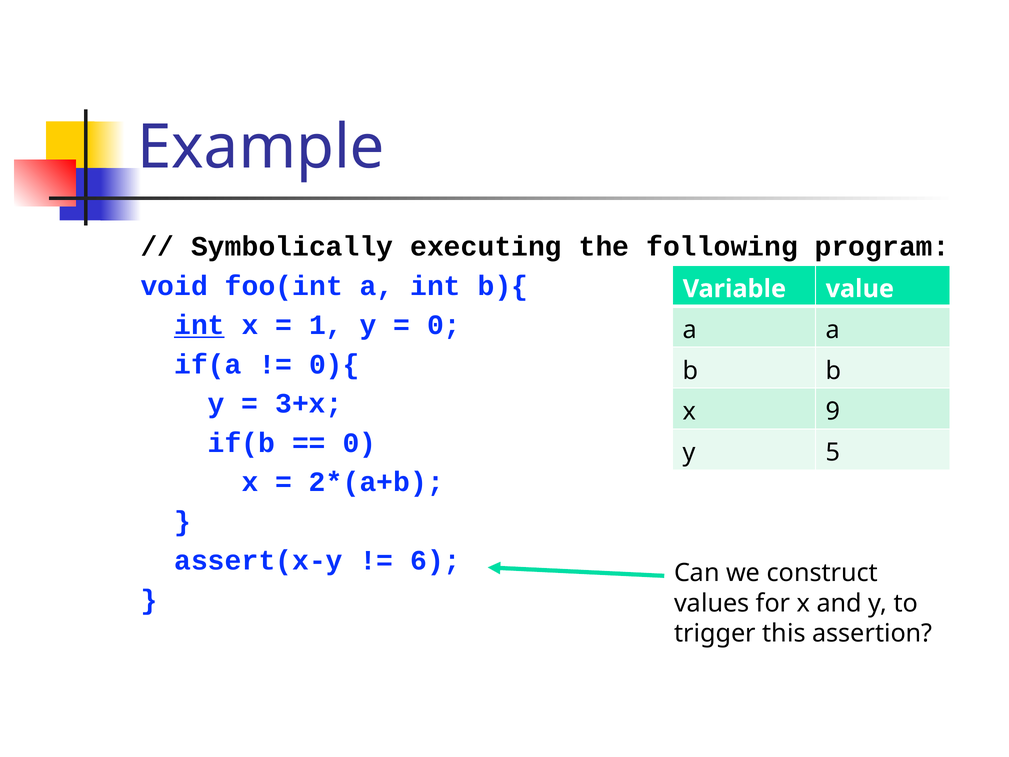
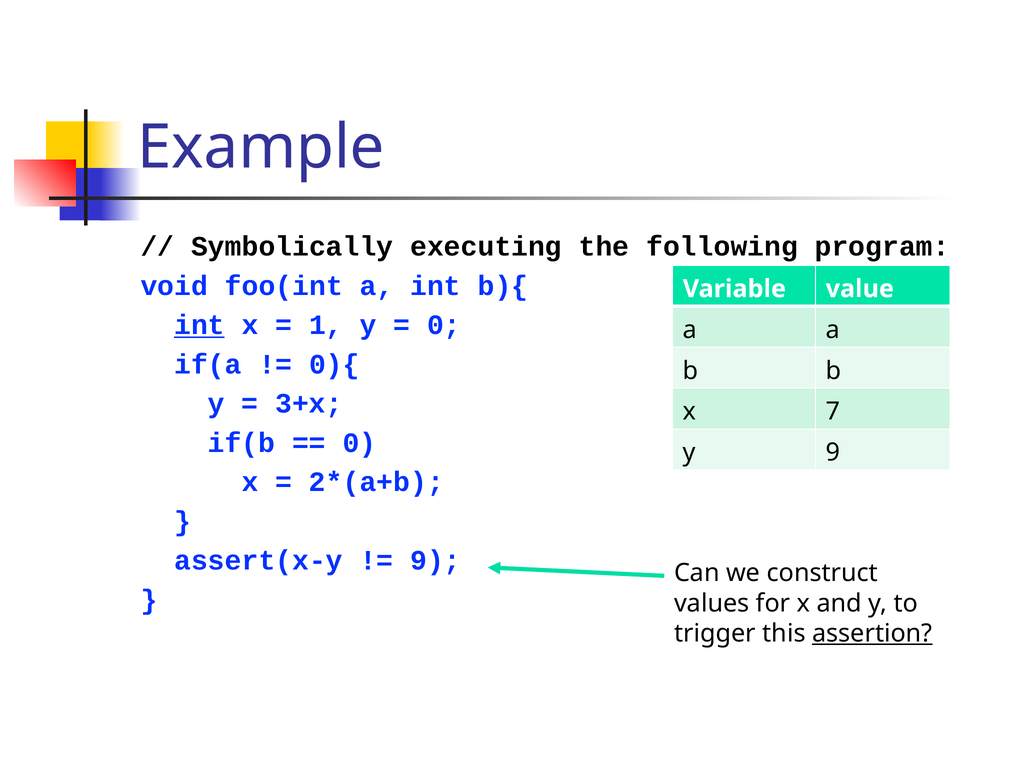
9: 9 -> 7
y 5: 5 -> 9
6 at (436, 560): 6 -> 9
assertion underline: none -> present
